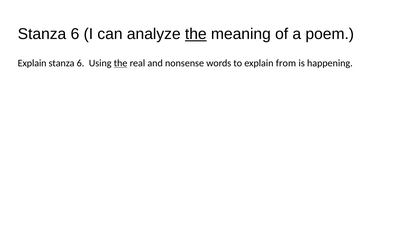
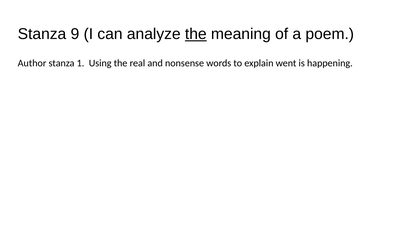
6 at (75, 34): 6 -> 9
Explain at (32, 63): Explain -> Author
6 at (81, 63): 6 -> 1
the at (121, 63) underline: present -> none
from: from -> went
